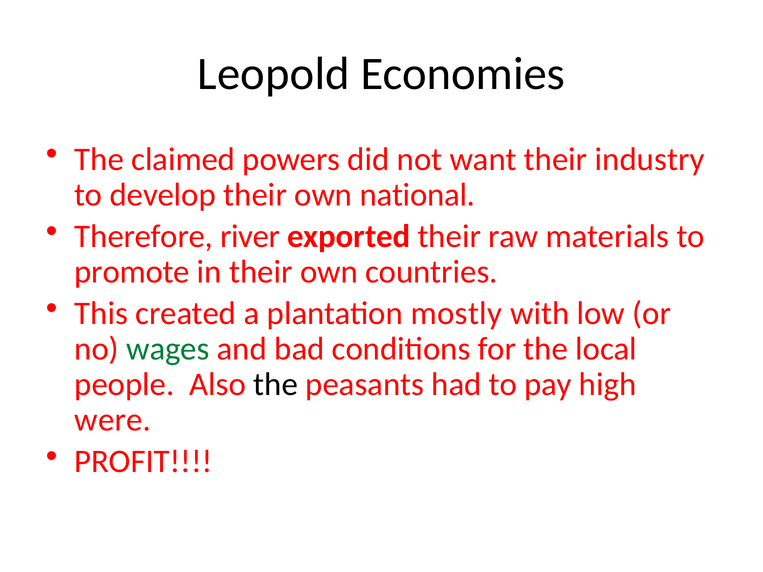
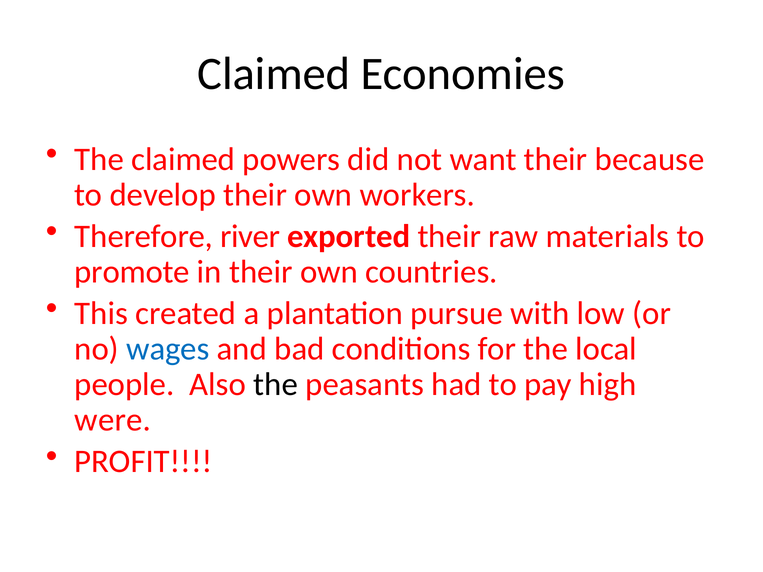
Leopold at (274, 74): Leopold -> Claimed
industry: industry -> because
national: national -> workers
mostly: mostly -> pursue
wages colour: green -> blue
